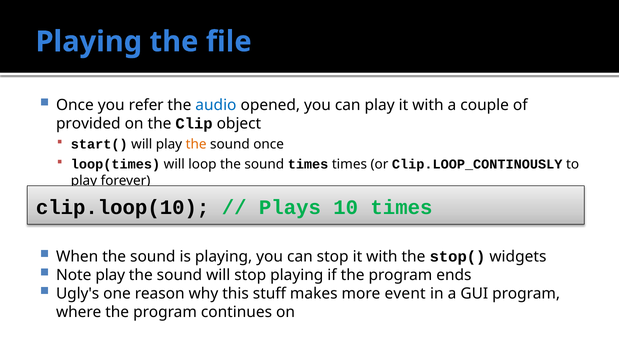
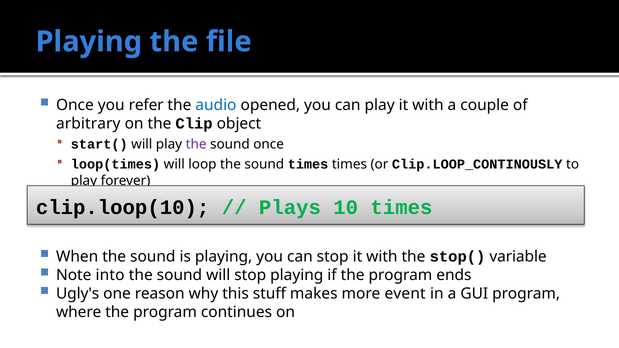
provided: provided -> arbitrary
the at (196, 145) colour: orange -> purple
widgets: widgets -> variable
Note play: play -> into
